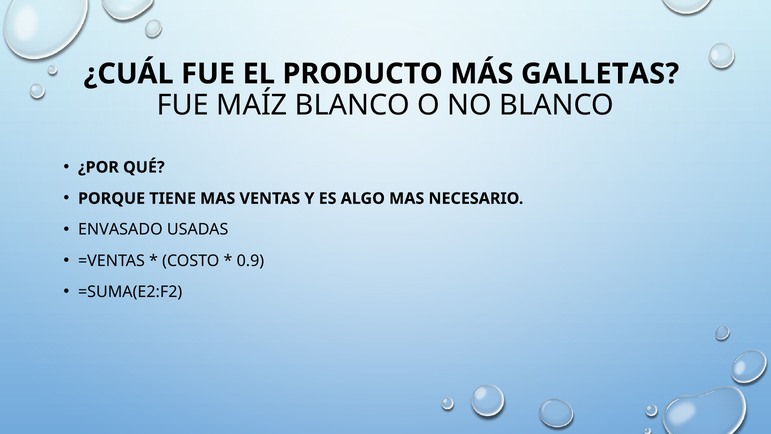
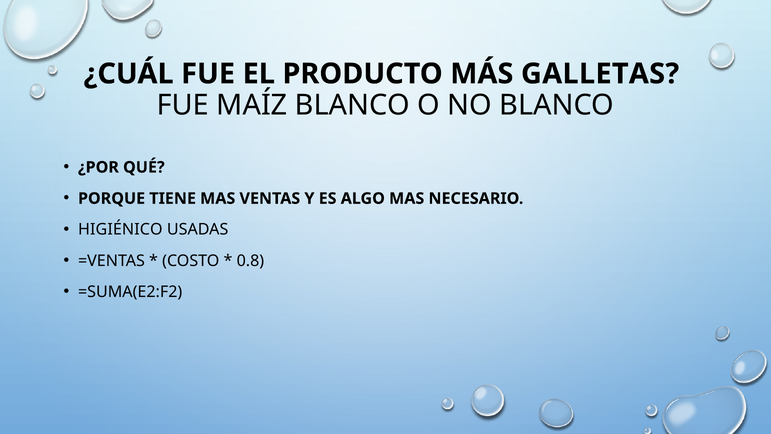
ENVASADO: ENVASADO -> HIGIÉNICO
0.9: 0.9 -> 0.8
